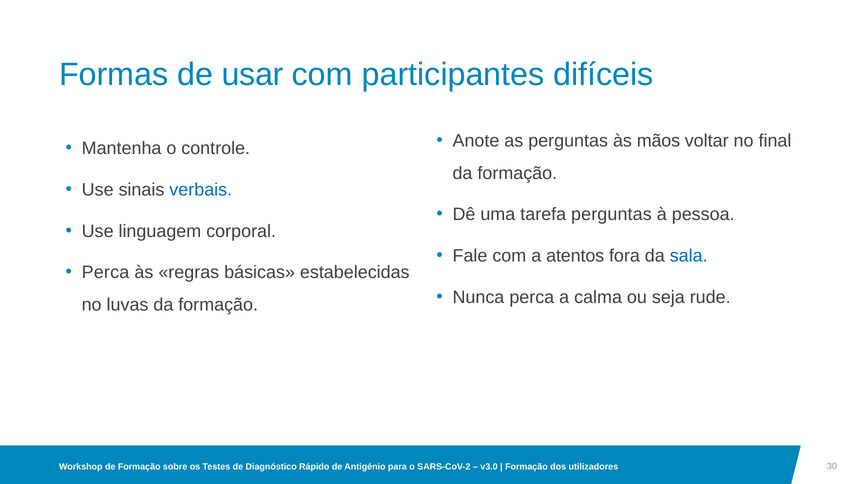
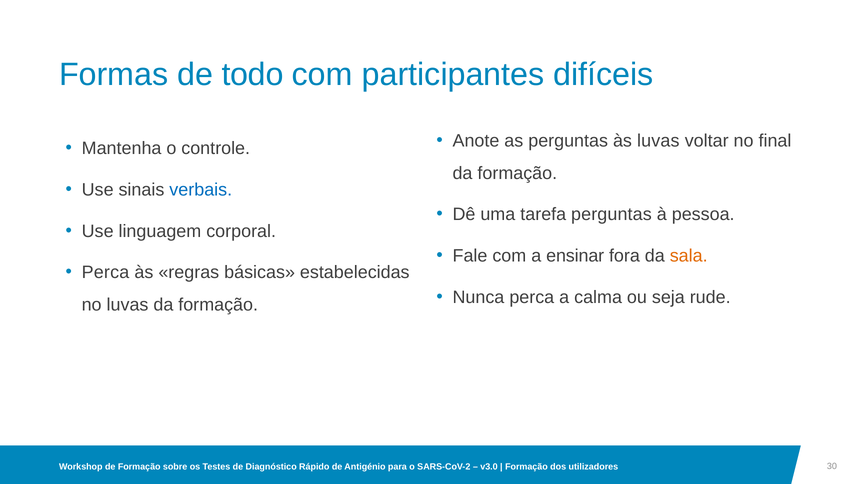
usar: usar -> todo
às mãos: mãos -> luvas
atentos: atentos -> ensinar
sala colour: blue -> orange
